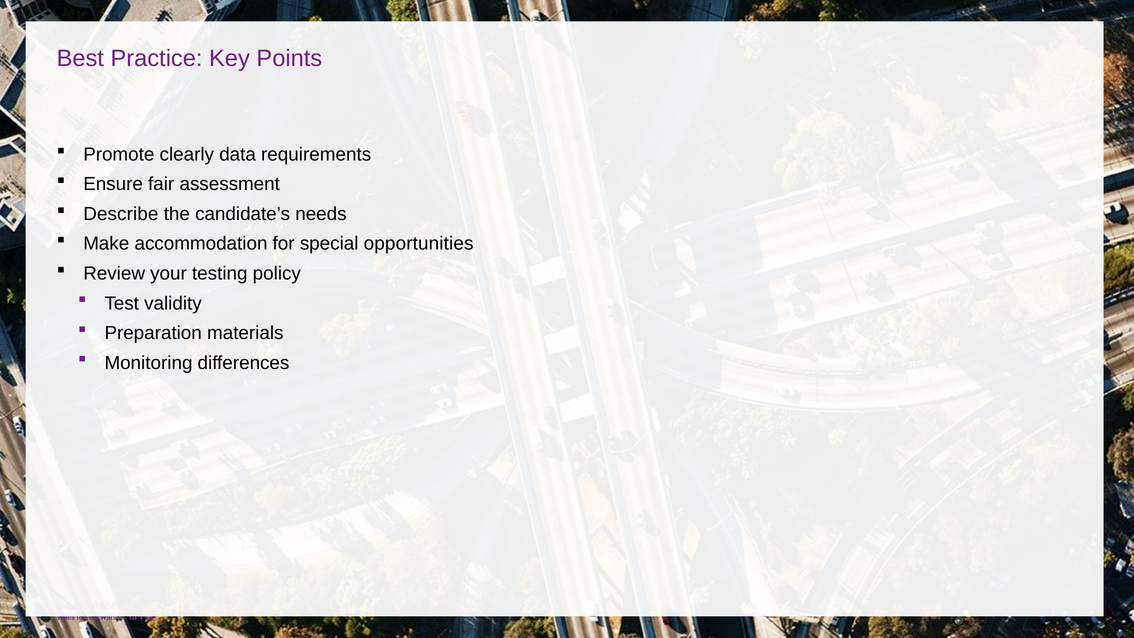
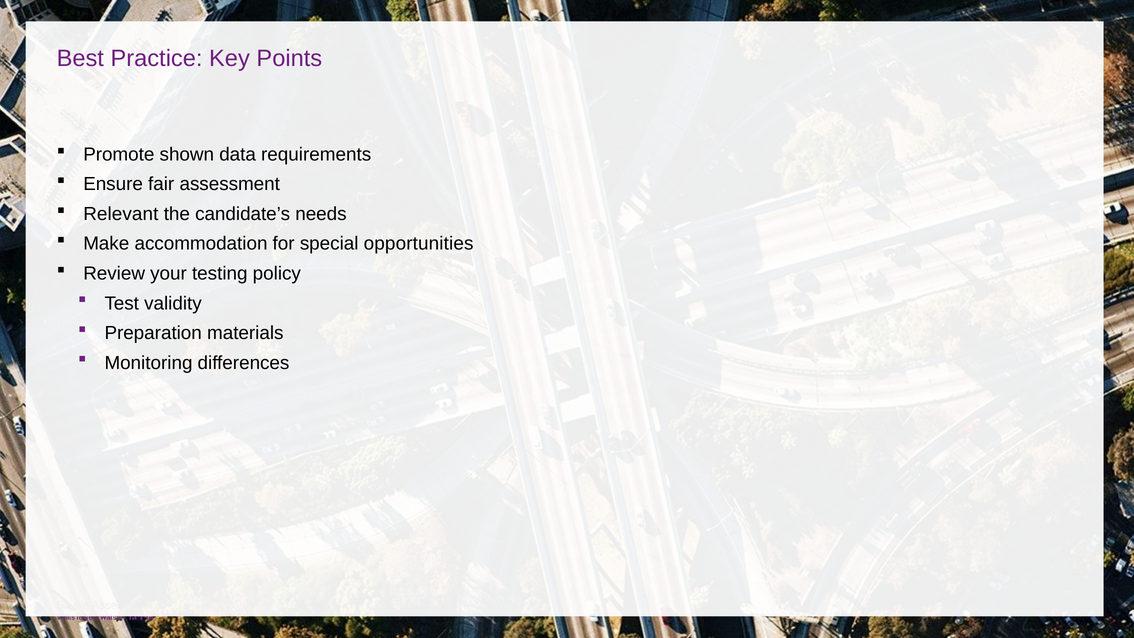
clearly: clearly -> shown
Describe: Describe -> Relevant
